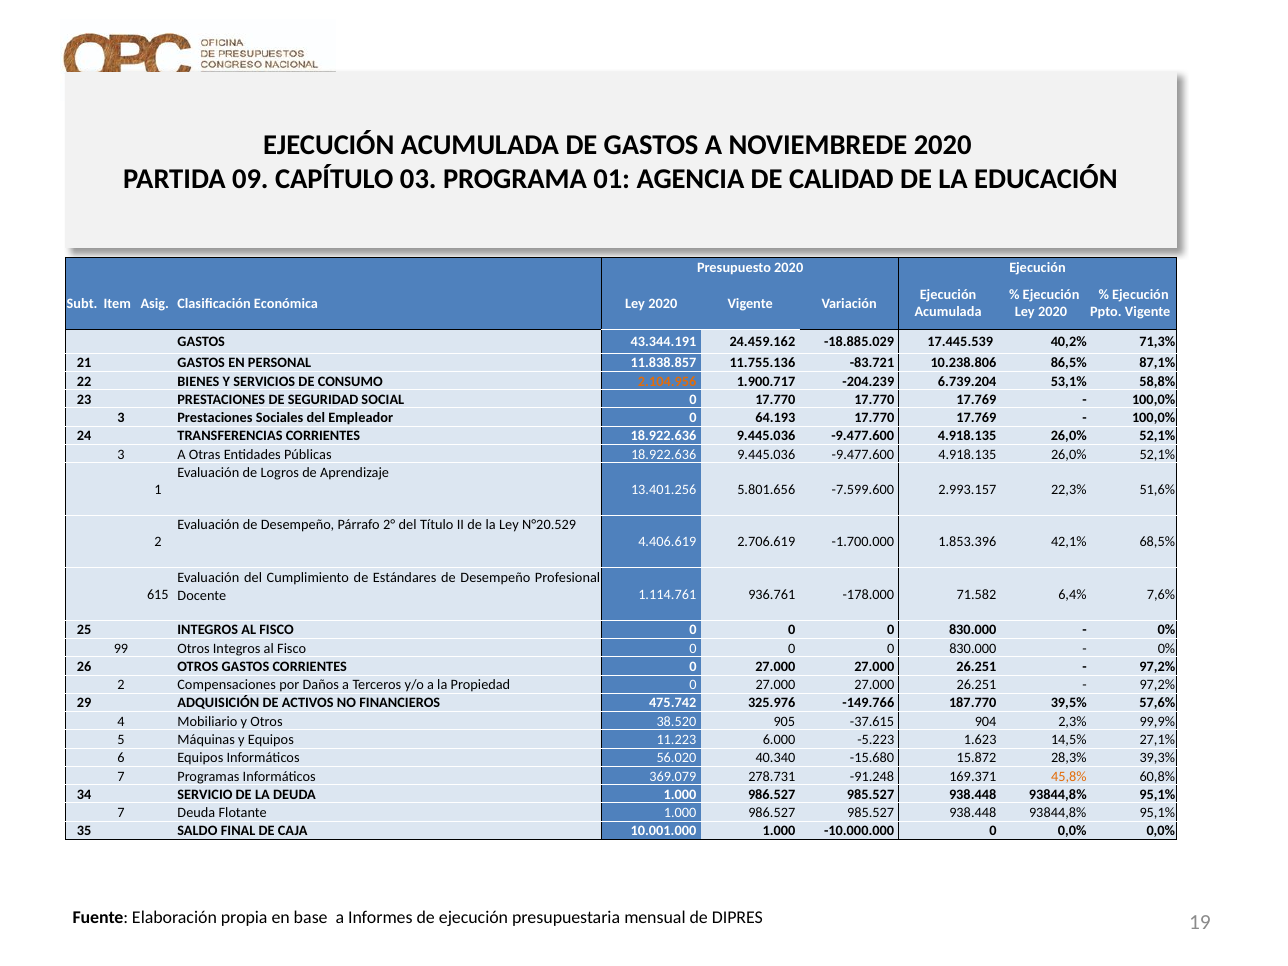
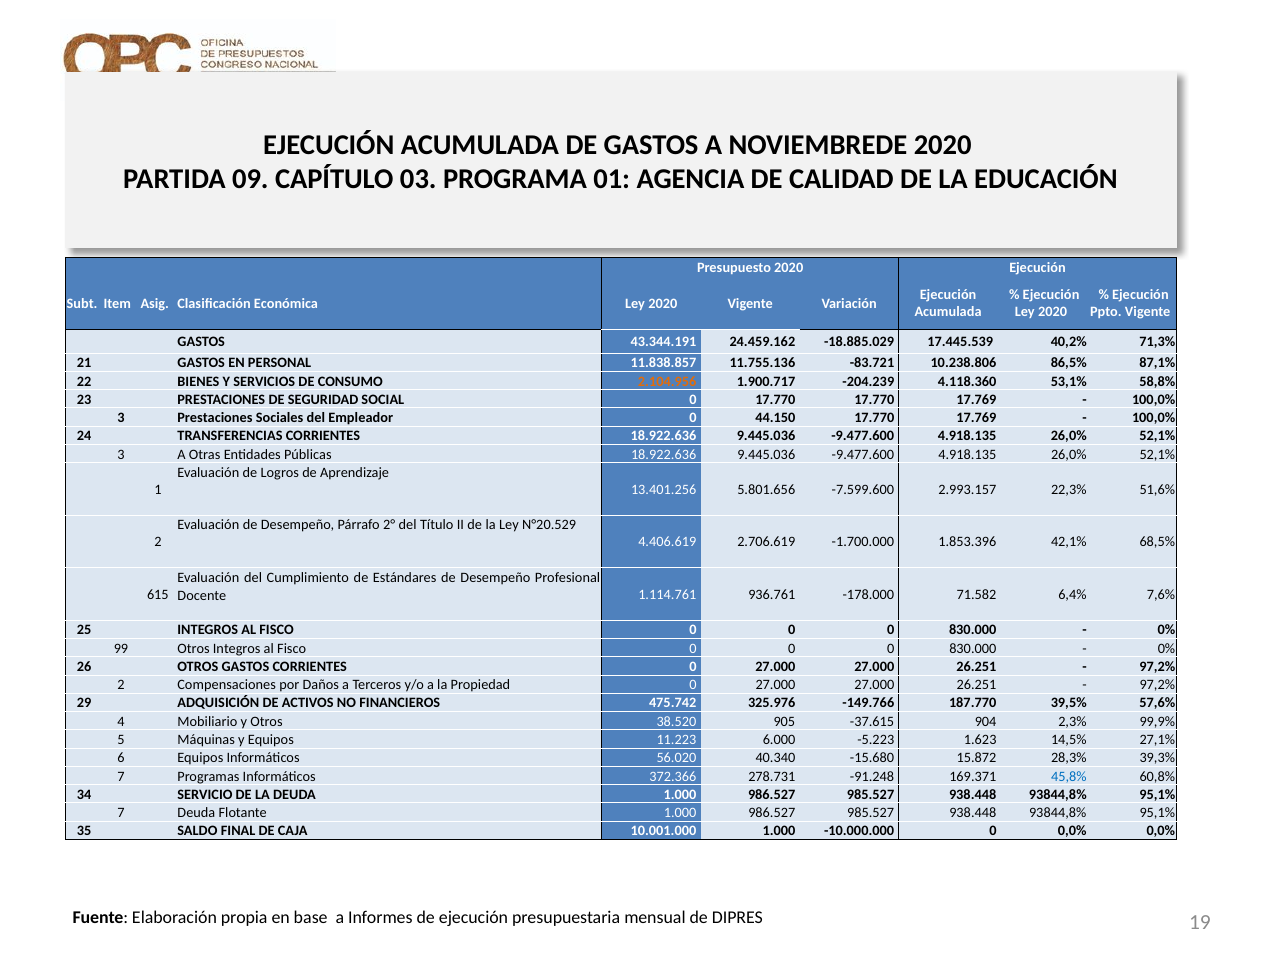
6.739.204: 6.739.204 -> 4.118.360
64.193: 64.193 -> 44.150
369.079: 369.079 -> 372.366
45,8% colour: orange -> blue
